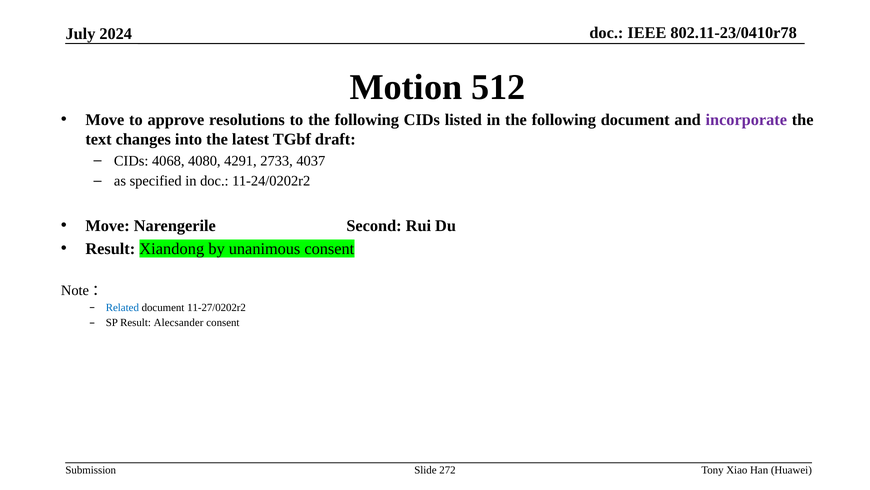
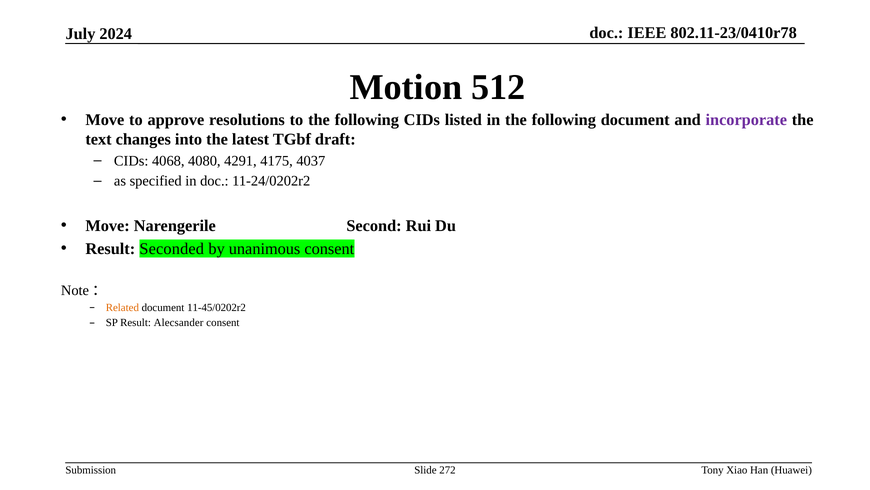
2733: 2733 -> 4175
Xiandong: Xiandong -> Seconded
Related colour: blue -> orange
11-27/0202r2: 11-27/0202r2 -> 11-45/0202r2
